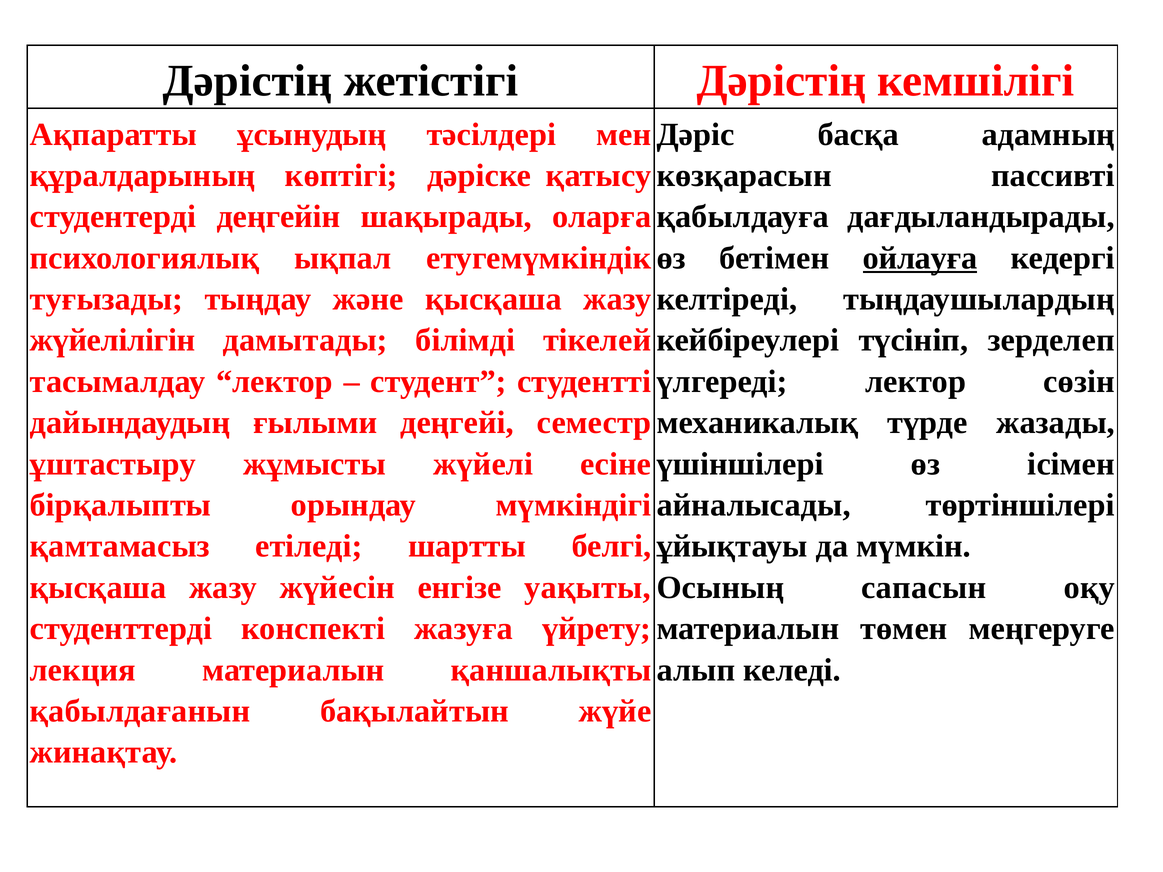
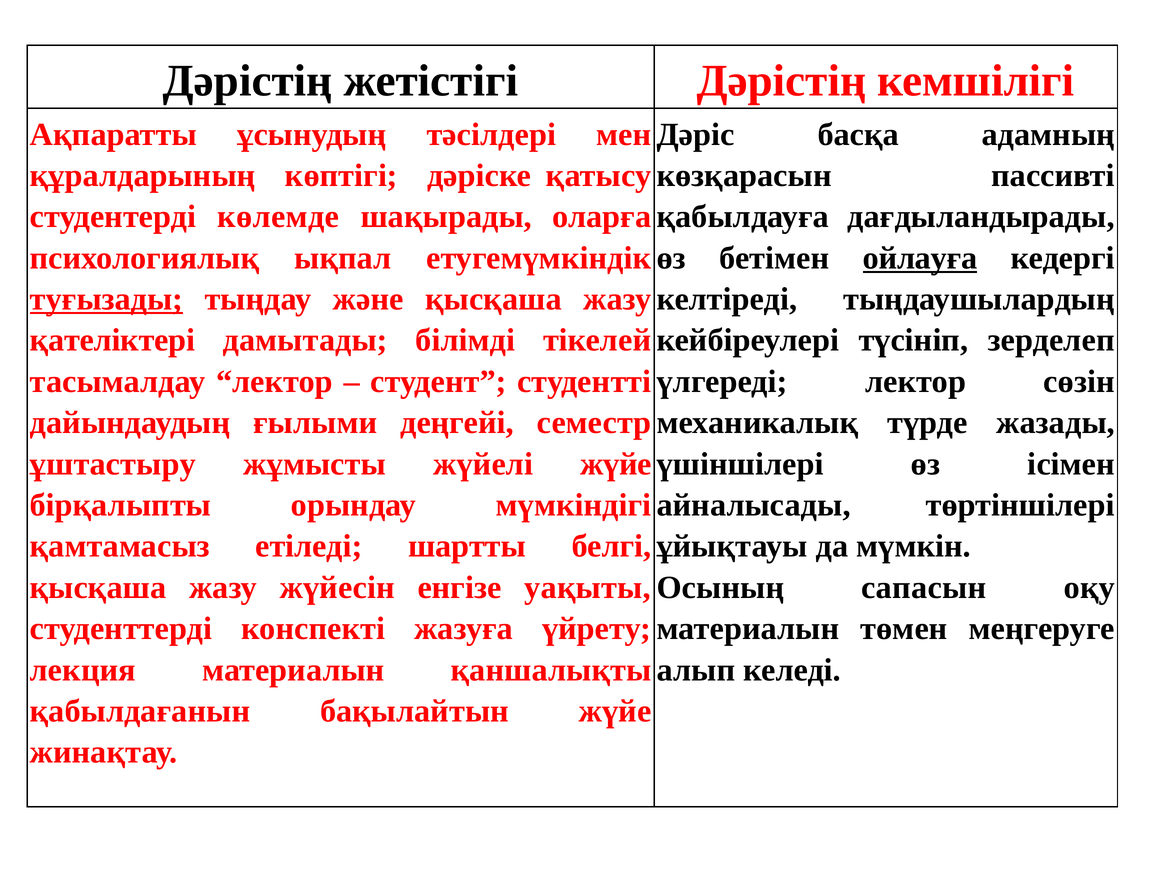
деңгейін: деңгейін -> көлемде
туғызады underline: none -> present
жүйелілігін: жүйелілігін -> қателіктері
жүйелі есіне: есіне -> жүйе
